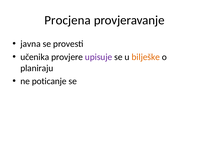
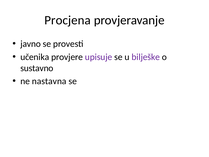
javna: javna -> javno
bilješke colour: orange -> purple
planiraju: planiraju -> sustavno
poticanje: poticanje -> nastavna
